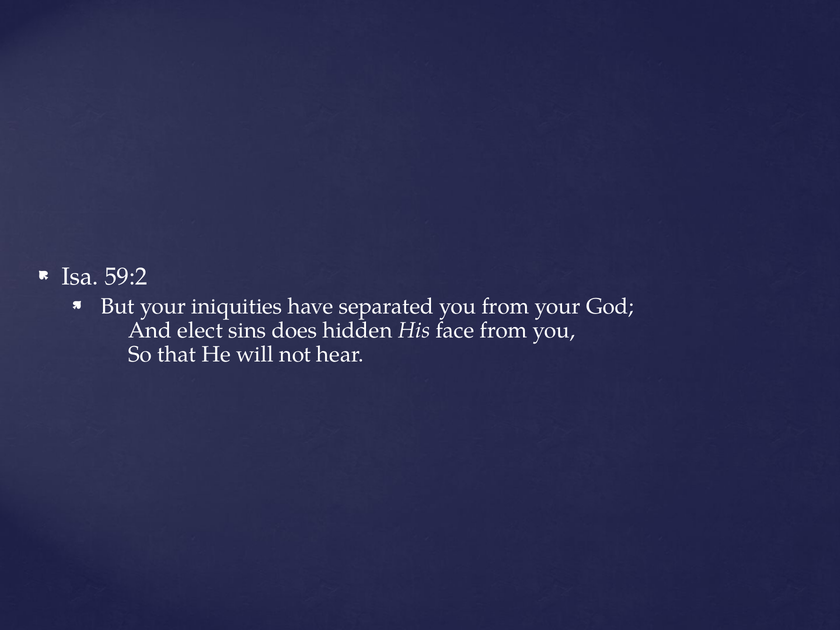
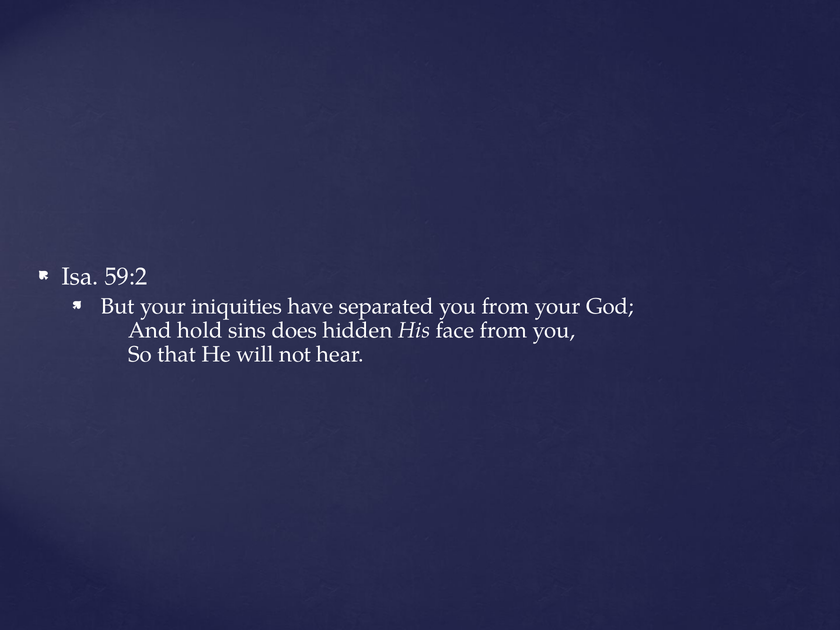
elect: elect -> hold
